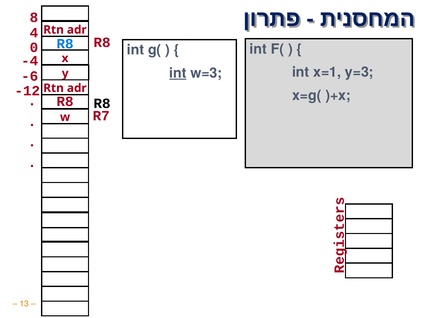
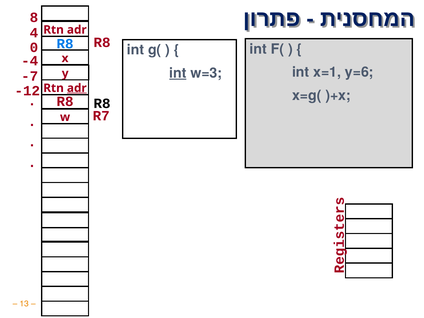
y=3: y=3 -> y=6
-6: -6 -> -7
adr at (77, 88) underline: none -> present
